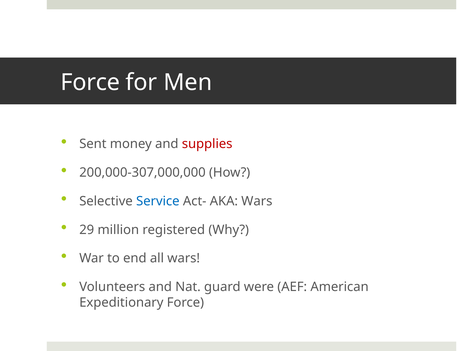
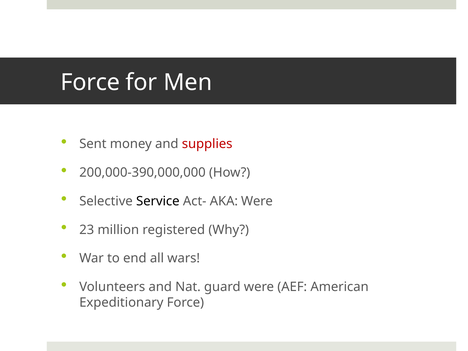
200,000-307,000,000: 200,000-307,000,000 -> 200,000-390,000,000
Service colour: blue -> black
AKA Wars: Wars -> Were
29: 29 -> 23
